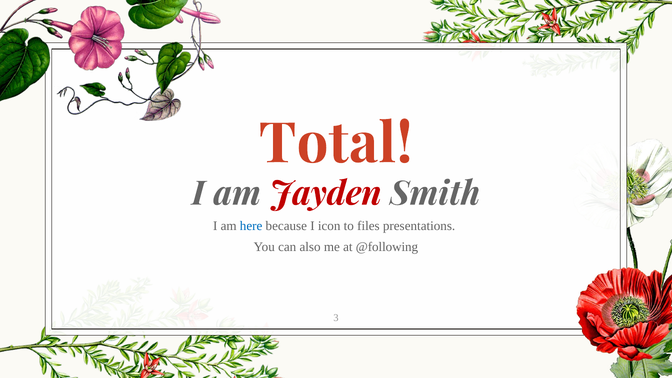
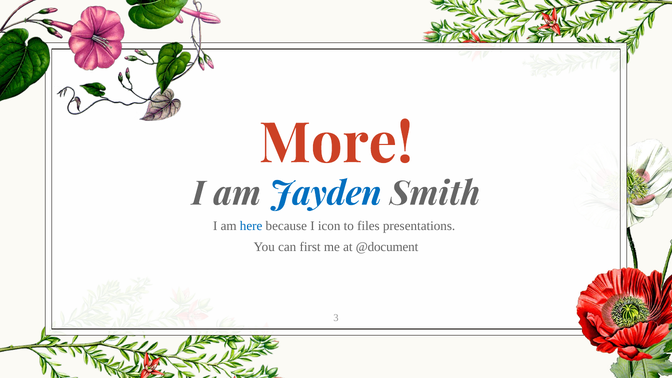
Total: Total -> More
Jayden colour: red -> blue
also: also -> first
@following: @following -> @document
